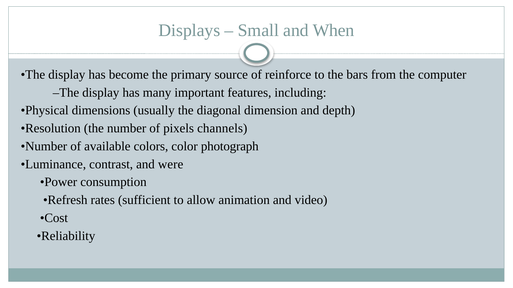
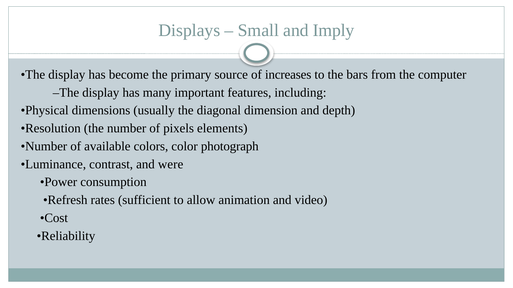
When: When -> Imply
reinforce: reinforce -> increases
channels: channels -> elements
